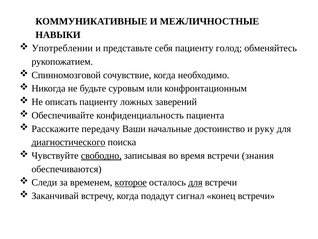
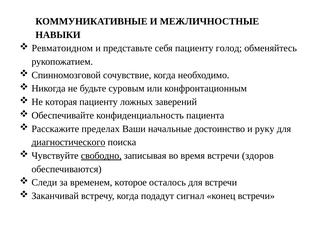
Употреблении: Употреблении -> Ревматоидном
описать: описать -> которая
передачу: передачу -> пределах
знания: знания -> здоров
которое underline: present -> none
для at (195, 182) underline: present -> none
